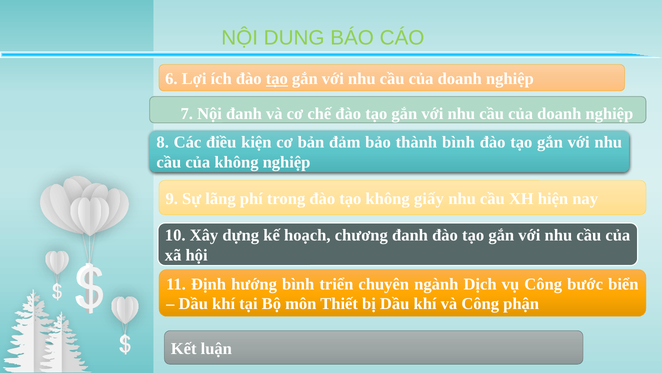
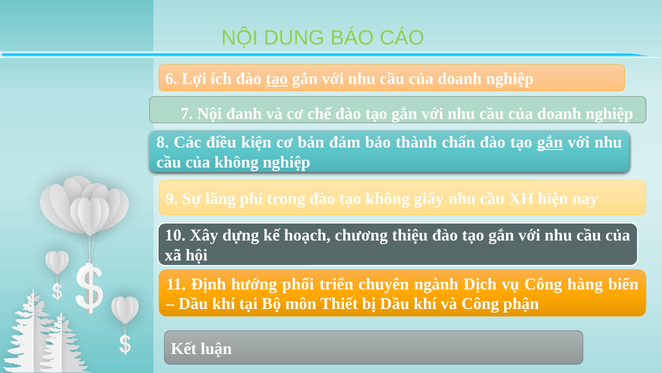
thành bình: bình -> chấn
gắn at (550, 142) underline: none -> present
chương đanh: đanh -> thiệu
hướng bình: bình -> phối
bước: bước -> hàng
